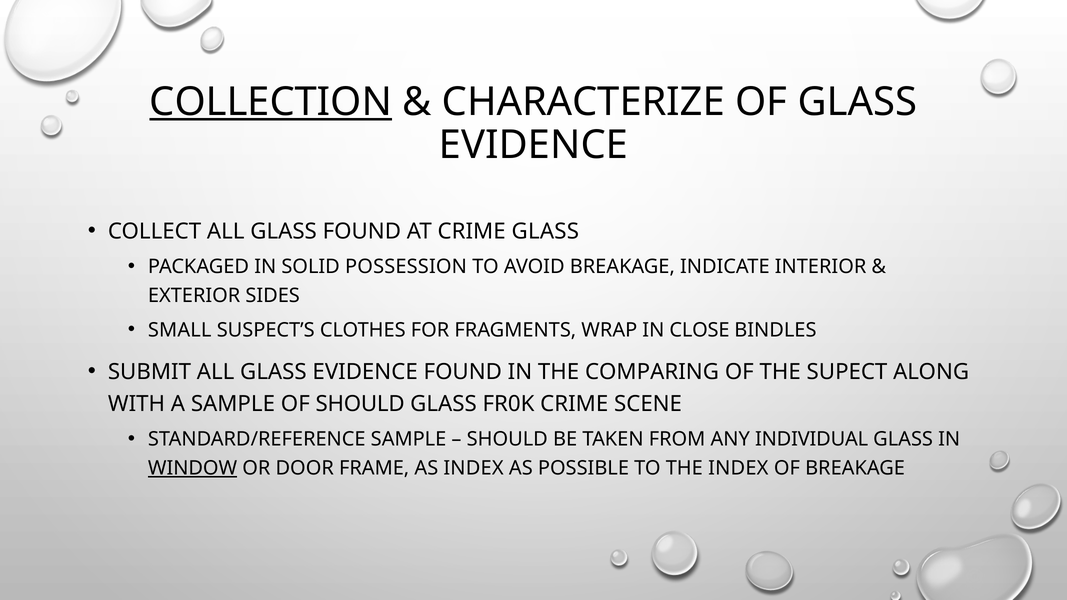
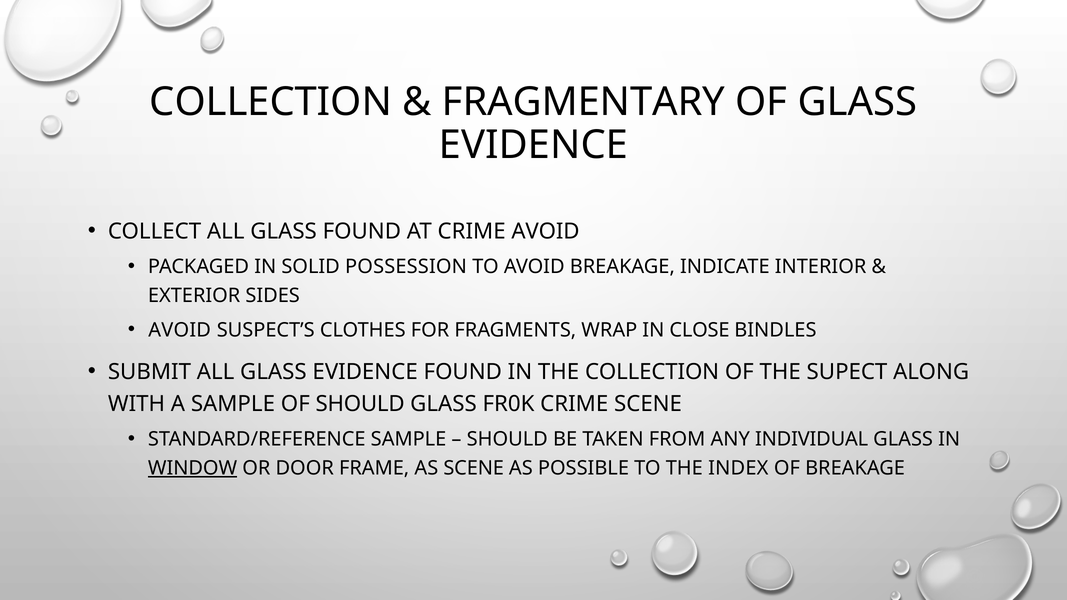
COLLECTION at (271, 102) underline: present -> none
CHARACTERIZE: CHARACTERIZE -> FRAGMENTARY
CRIME GLASS: GLASS -> AVOID
SMALL at (180, 330): SMALL -> AVOID
THE COMPARING: COMPARING -> COLLECTION
AS INDEX: INDEX -> SCENE
